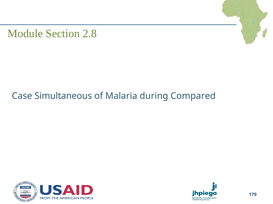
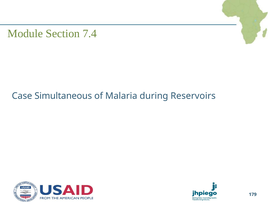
2.8: 2.8 -> 7.4
Compared: Compared -> Reservoirs
